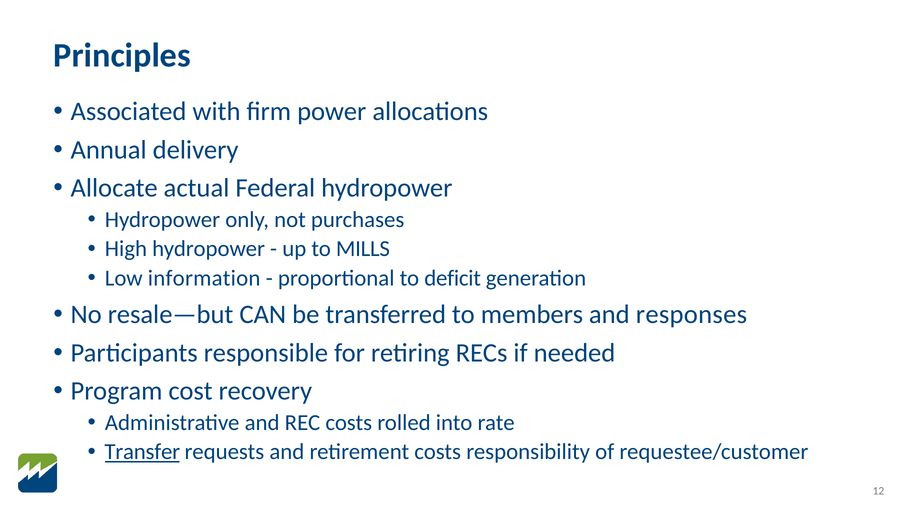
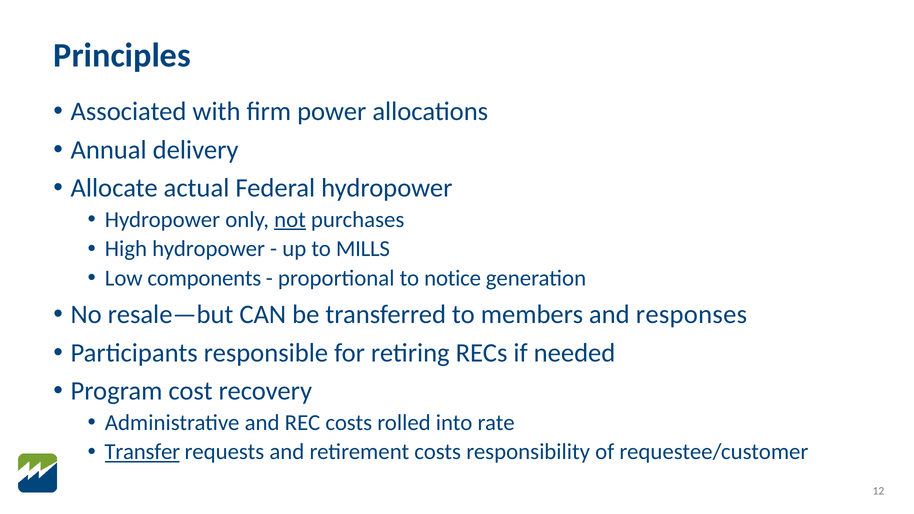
not underline: none -> present
information: information -> components
deficit: deficit -> notice
